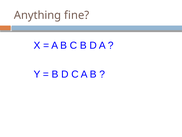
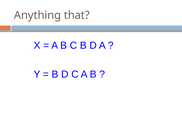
fine: fine -> that
